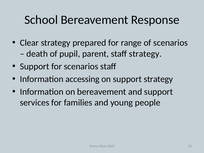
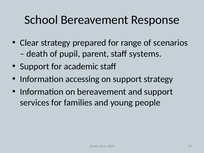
staff strategy: strategy -> systems
for scenarios: scenarios -> academic
